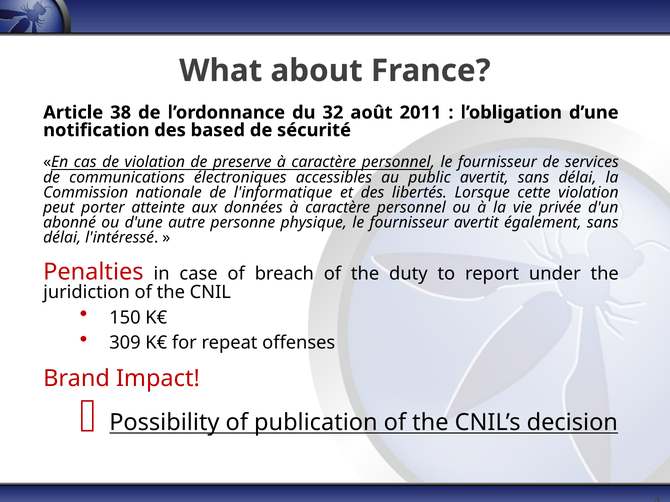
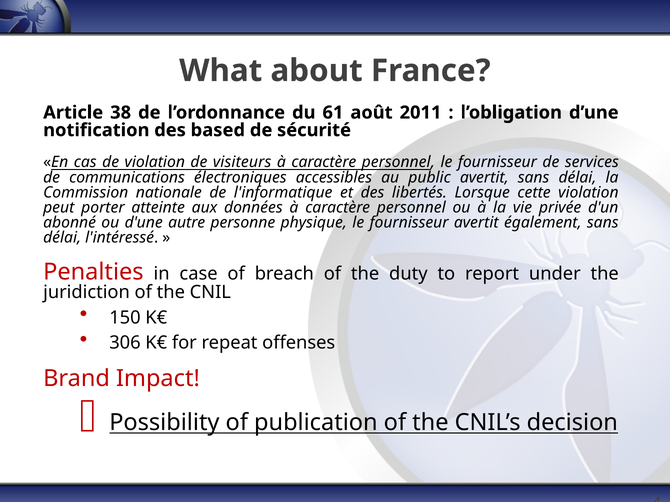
32: 32 -> 61
preserve: preserve -> visiteurs
309: 309 -> 306
